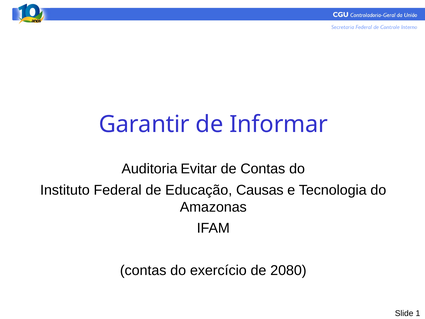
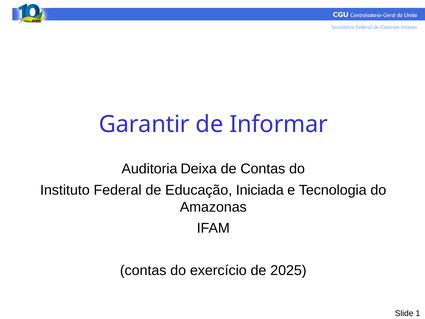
Evitar: Evitar -> Deixa
Causas: Causas -> Iniciada
2080: 2080 -> 2025
